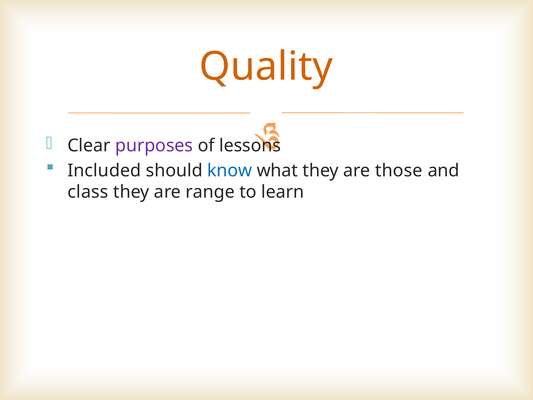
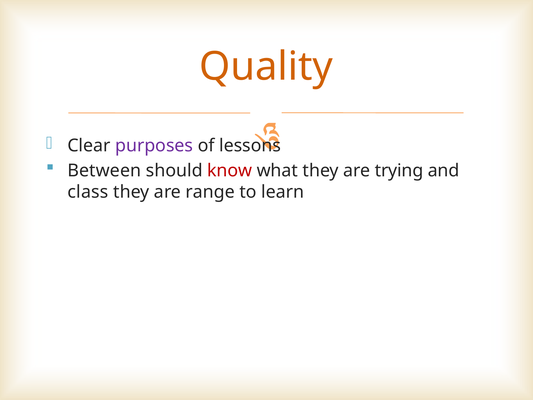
Included: Included -> Between
know colour: blue -> red
those: those -> trying
